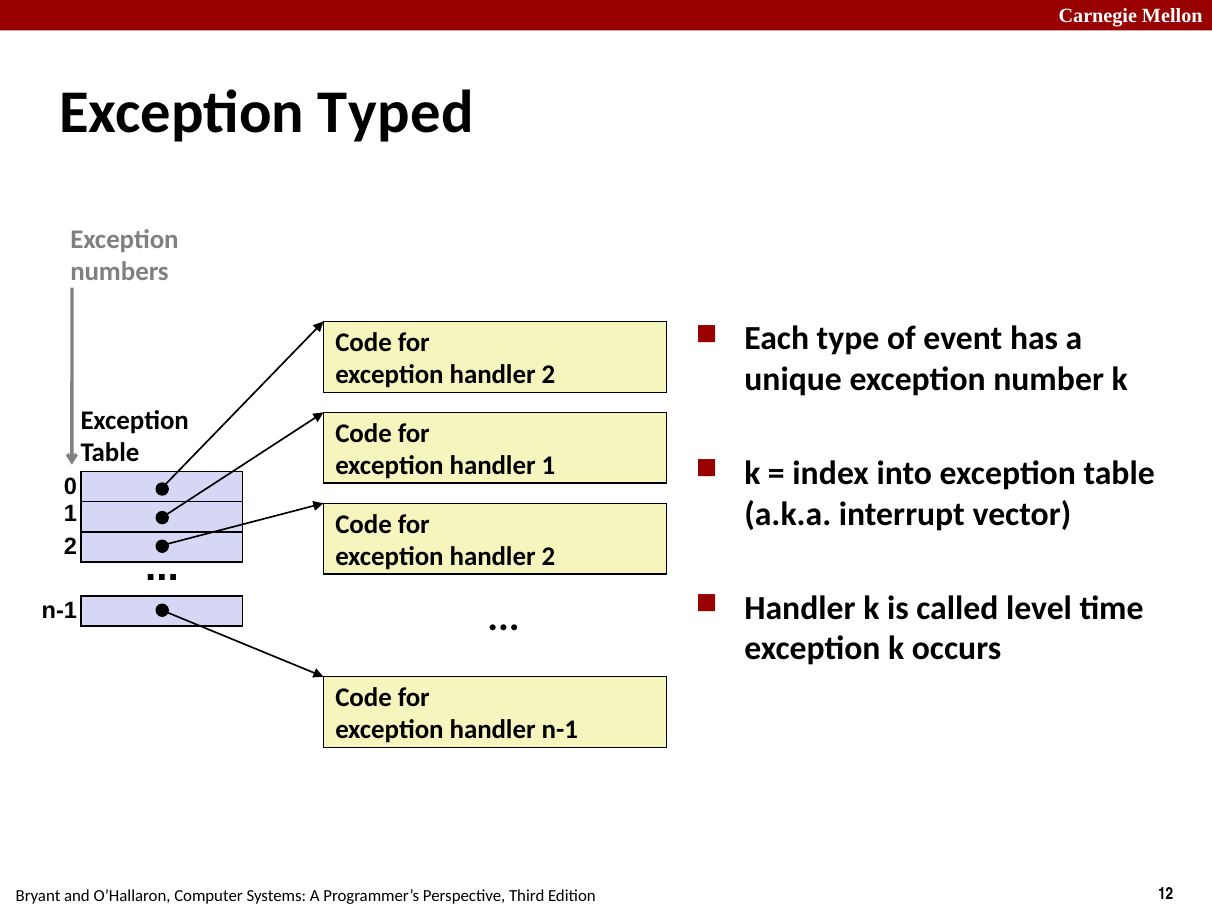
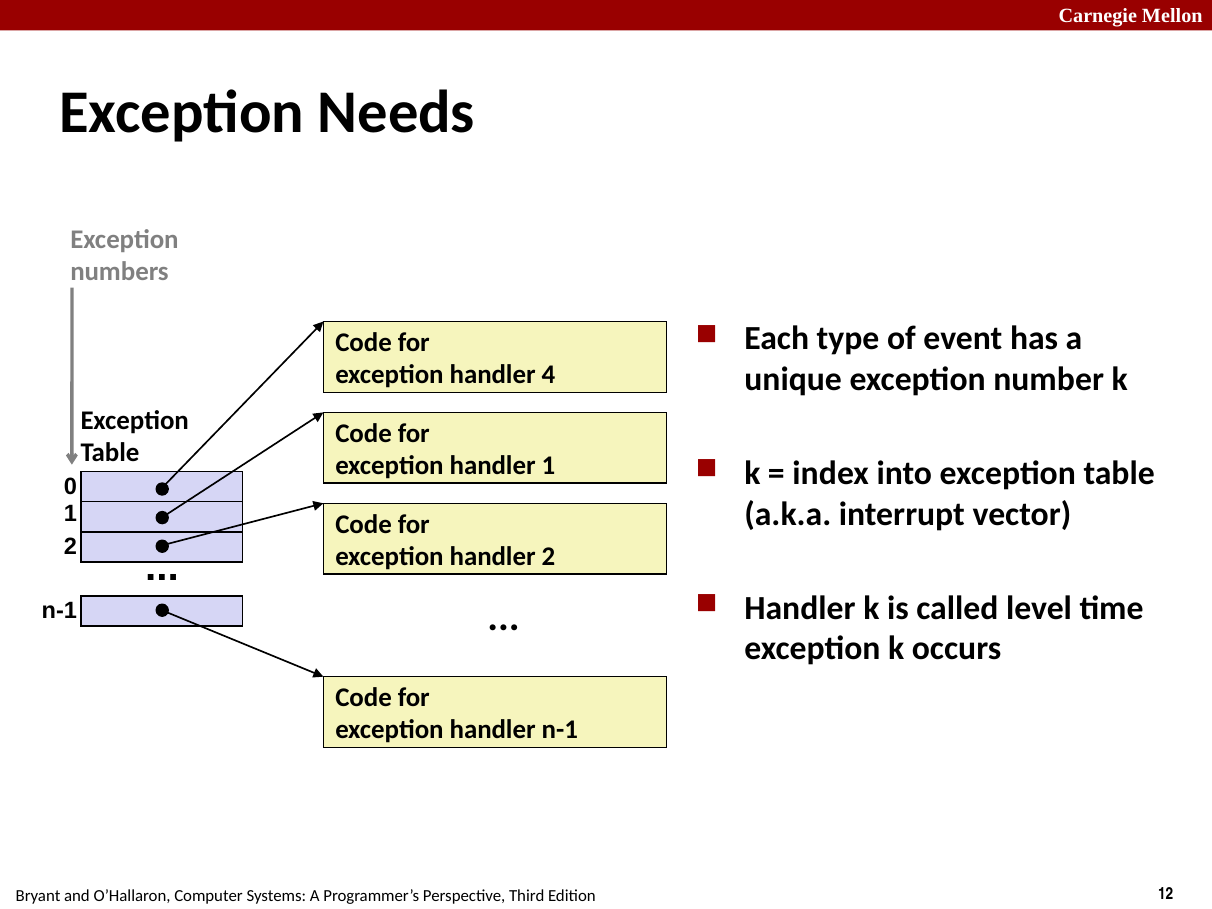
Typed: Typed -> Needs
2 at (548, 375): 2 -> 4
